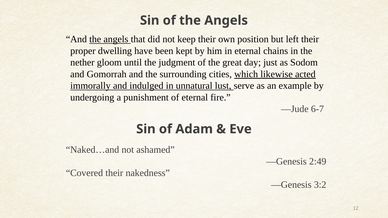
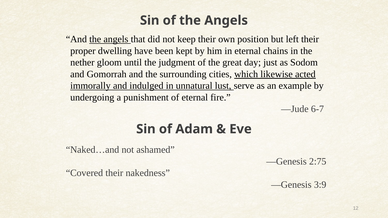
2:49: 2:49 -> 2:75
3:2: 3:2 -> 3:9
